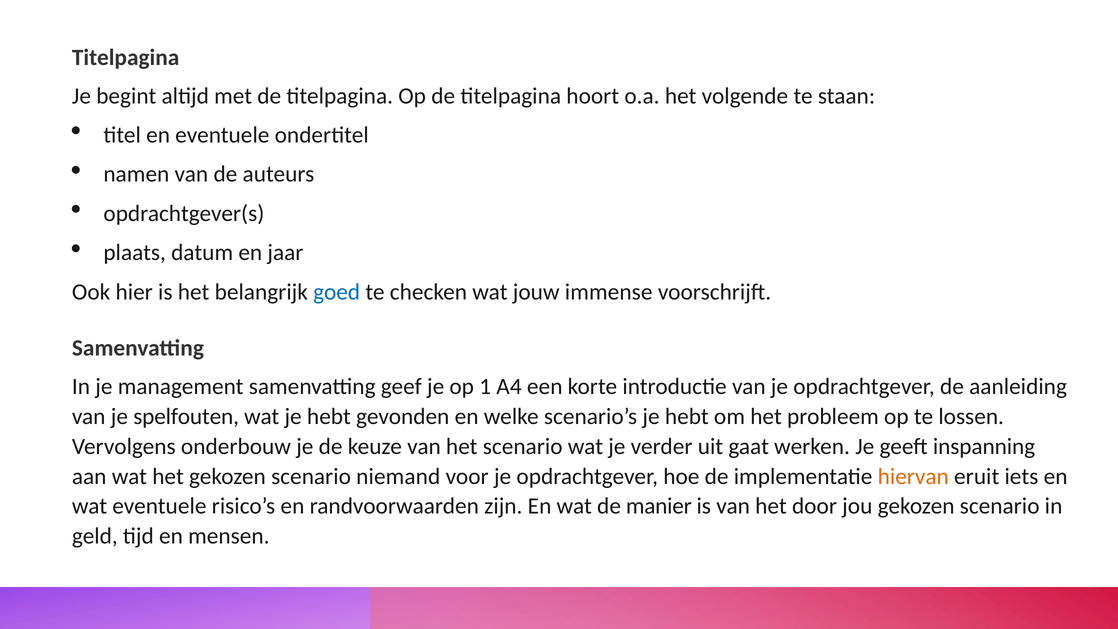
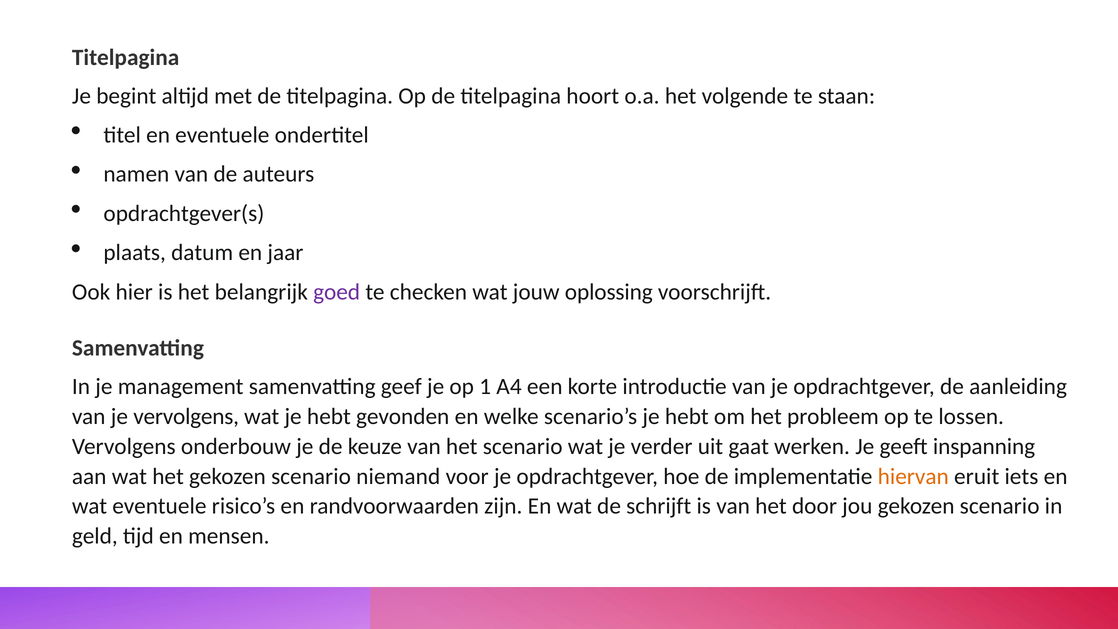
goed colour: blue -> purple
immense: immense -> oplossing
je spelfouten: spelfouten -> vervolgens
manier: manier -> schrijft
